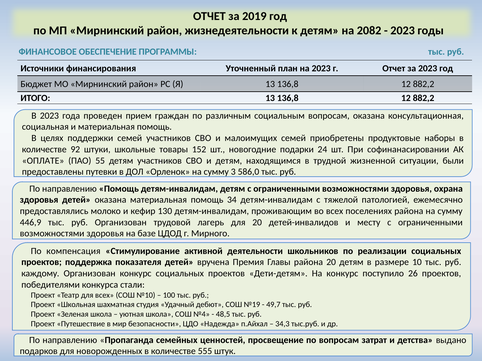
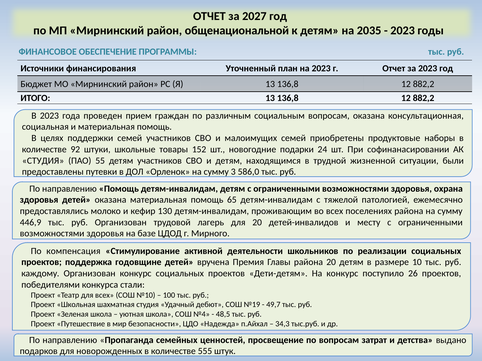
2019: 2019 -> 2027
жизнедеятельности: жизнедеятельности -> общенациональной
2082: 2082 -> 2035
ОПЛАТЕ at (43, 161): ОПЛАТЕ -> СТУДИЯ
34: 34 -> 65
показателя: показателя -> годовщине
